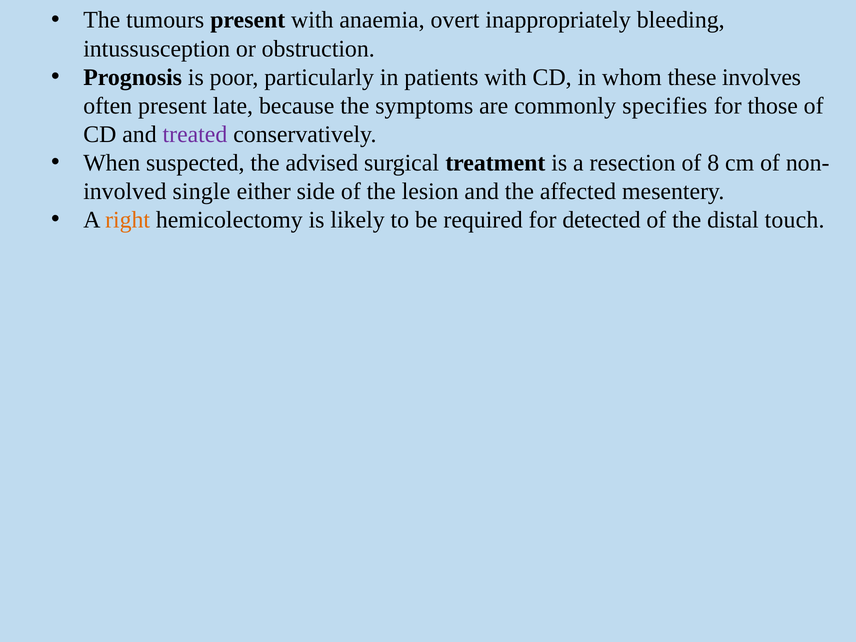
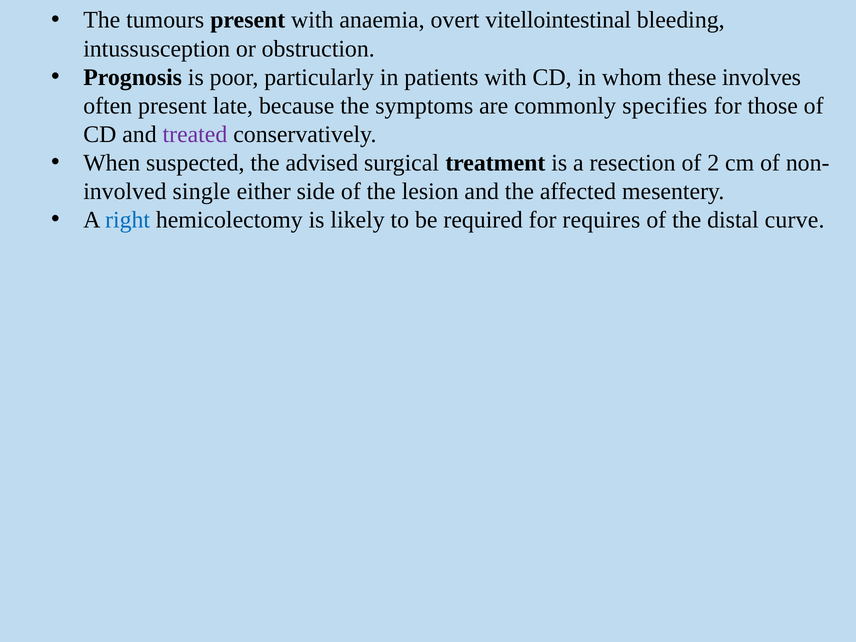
inappropriately: inappropriately -> vitellointestinal
8: 8 -> 2
right colour: orange -> blue
detected: detected -> requires
touch: touch -> curve
